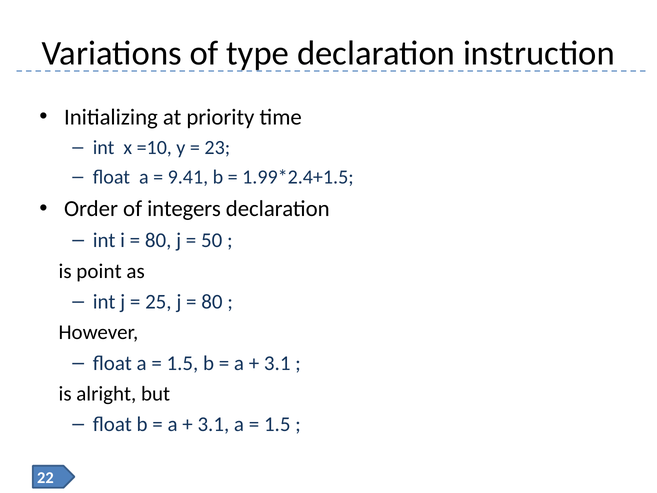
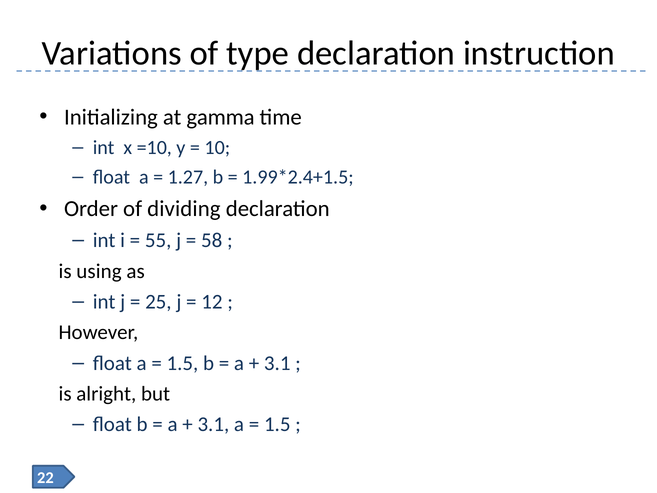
priority: priority -> gamma
23: 23 -> 10
9.41: 9.41 -> 1.27
integers: integers -> dividing
80 at (158, 240): 80 -> 55
50: 50 -> 58
point: point -> using
80 at (212, 302): 80 -> 12
